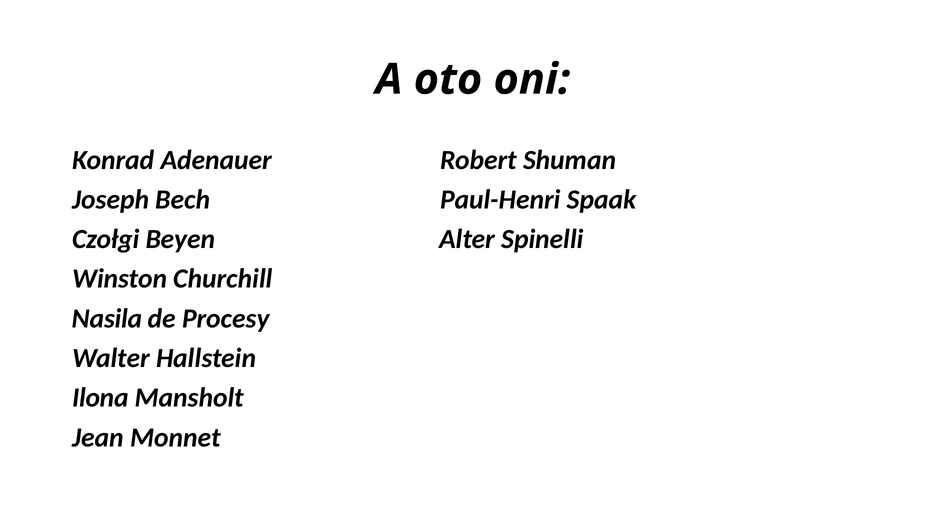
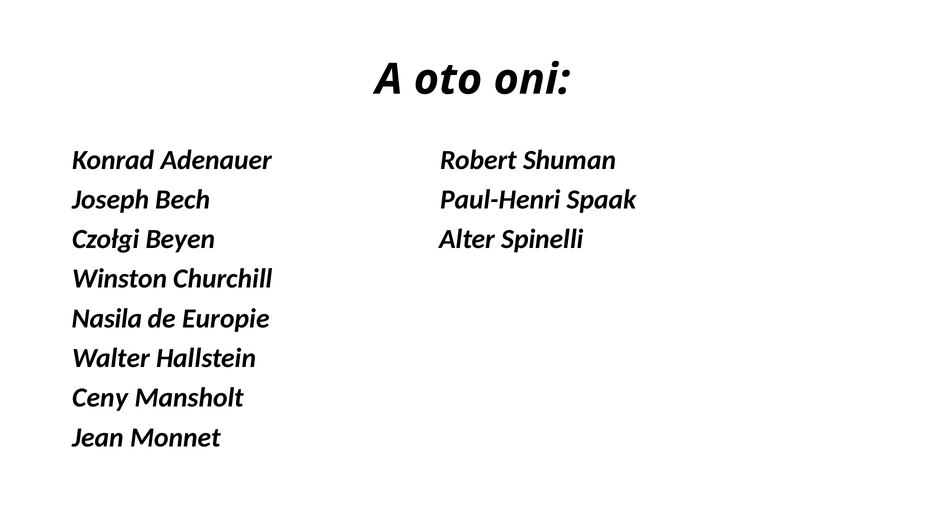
Procesy: Procesy -> Europie
Ilona: Ilona -> Ceny
